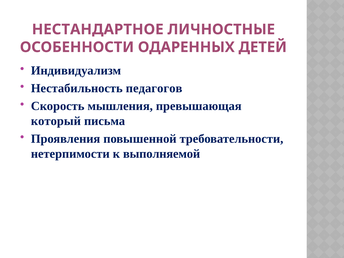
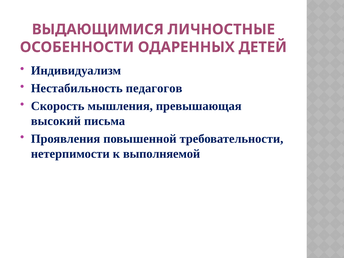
НЕСТАНДАРТНОЕ: НЕСТАНДАРТНОЕ -> ВЫДАЮЩИМИСЯ
который: который -> высокий
